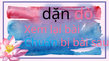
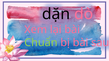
Chuẩn colour: light blue -> light green
